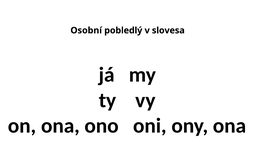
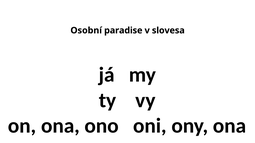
pobledlý: pobledlý -> paradise
